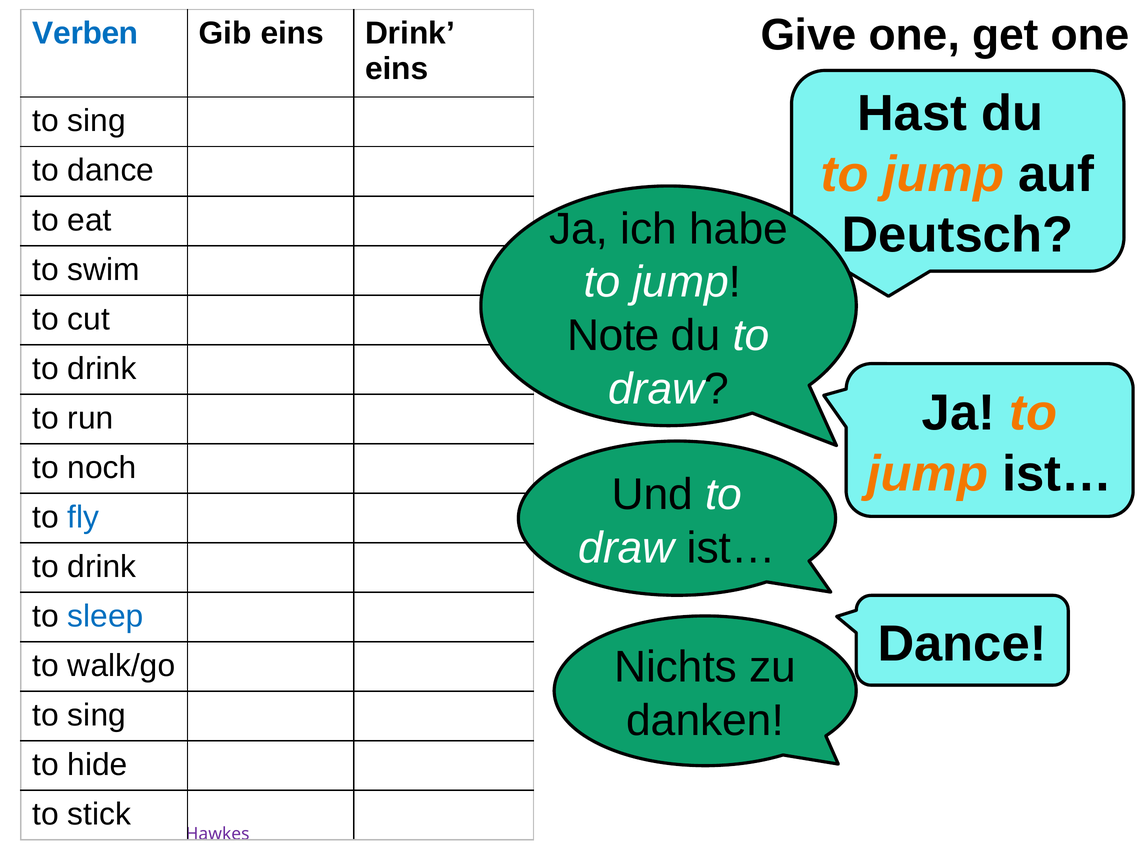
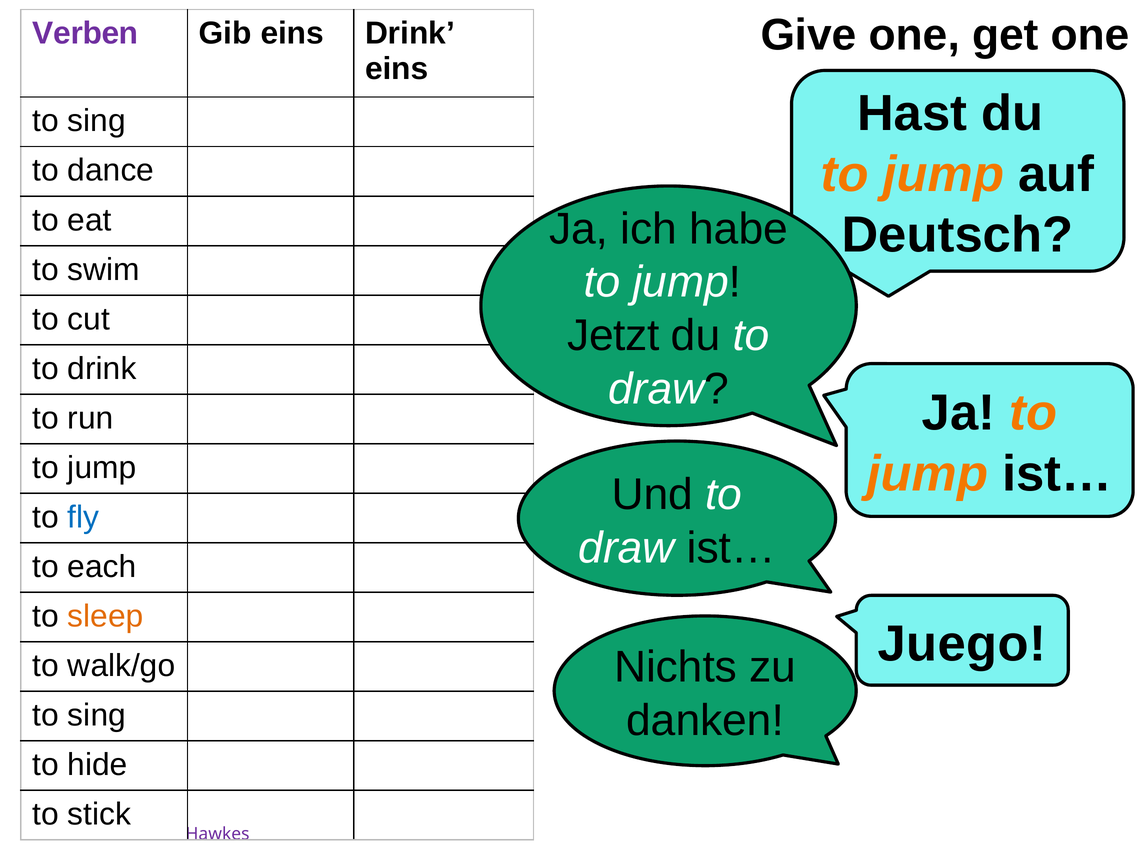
Verben colour: blue -> purple
Note: Note -> Jetzt
noch at (102, 468): noch -> jump
drink at (102, 567): drink -> each
sleep colour: blue -> orange
Dance at (962, 644): Dance -> Juego
